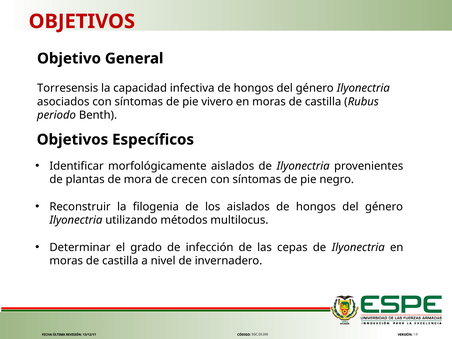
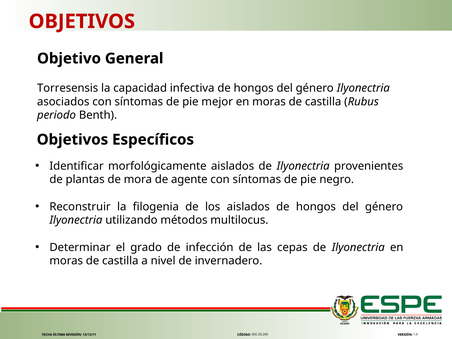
vivero: vivero -> mejor
crecen: crecen -> agente
